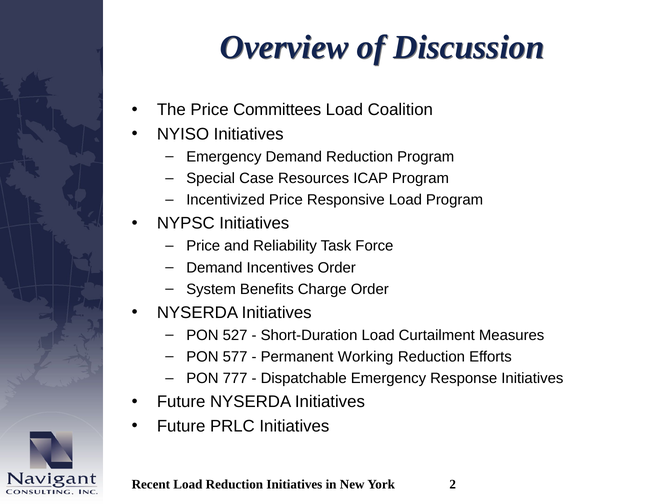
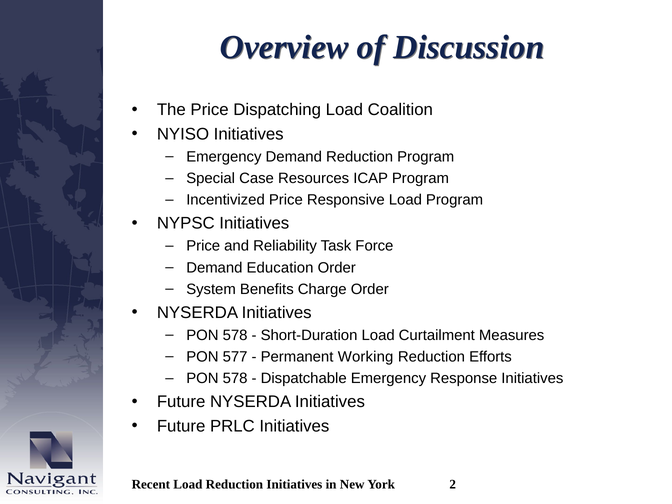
Committees: Committees -> Dispatching
Incentives: Incentives -> Education
527 at (235, 335): 527 -> 578
777 at (235, 378): 777 -> 578
